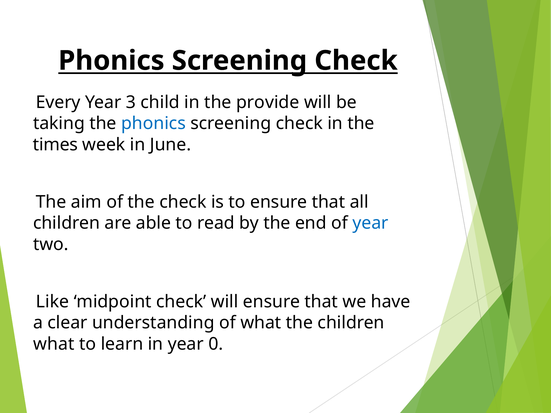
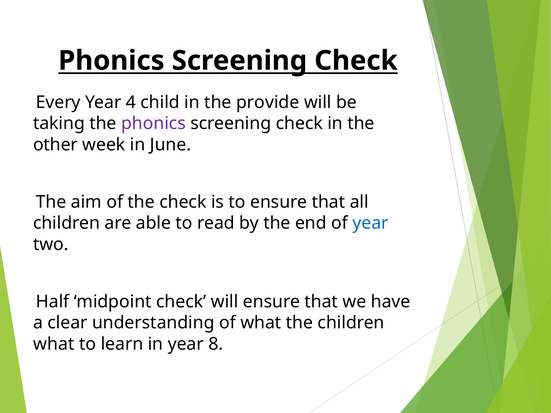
3: 3 -> 4
phonics at (153, 124) colour: blue -> purple
times: times -> other
Like: Like -> Half
0: 0 -> 8
